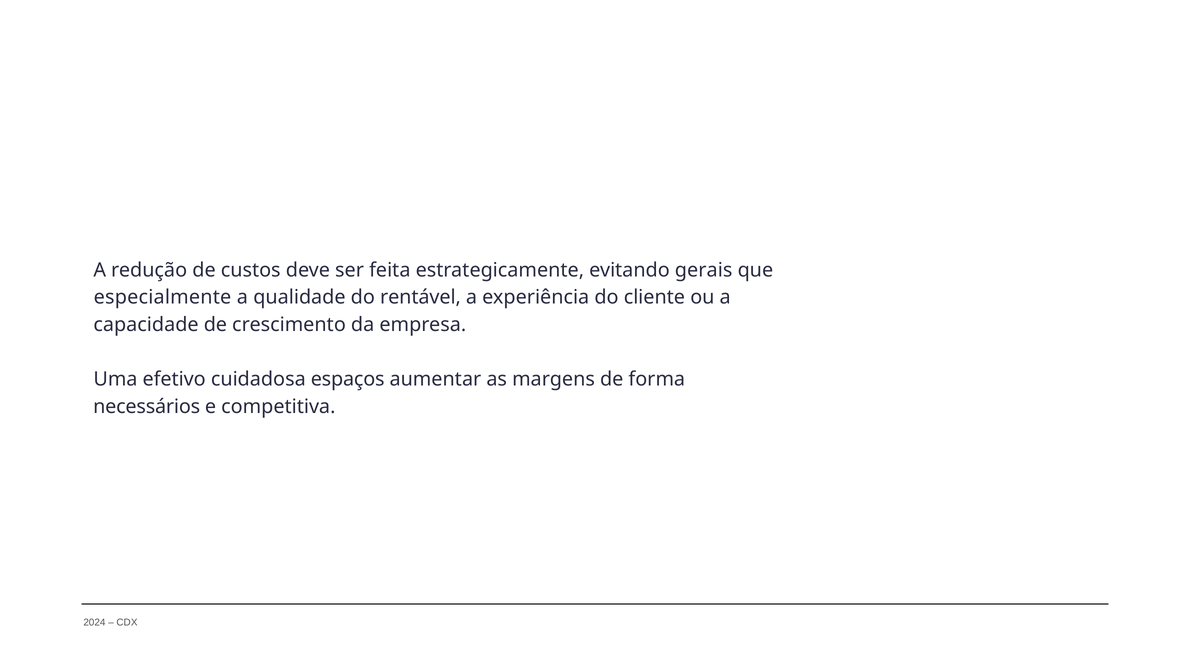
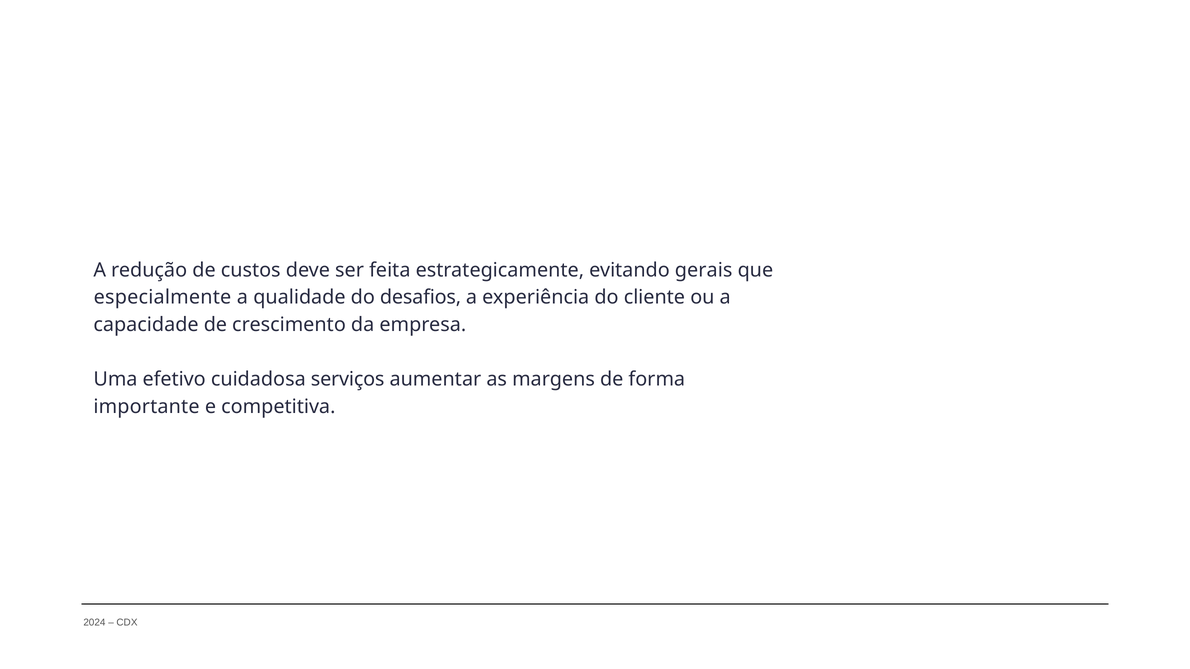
rentável: rentável -> desafios
espaços: espaços -> serviços
necessários: necessários -> importante
